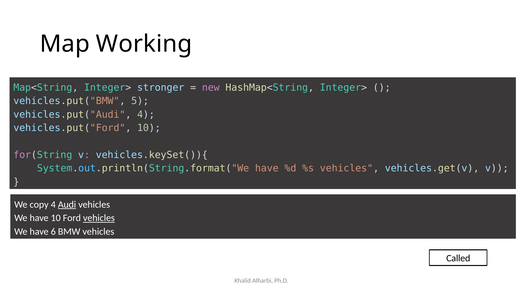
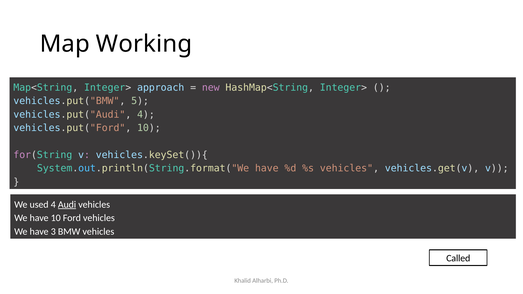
stronger: stronger -> approach
copy: copy -> used
vehicles at (99, 218) underline: present -> none
6: 6 -> 3
